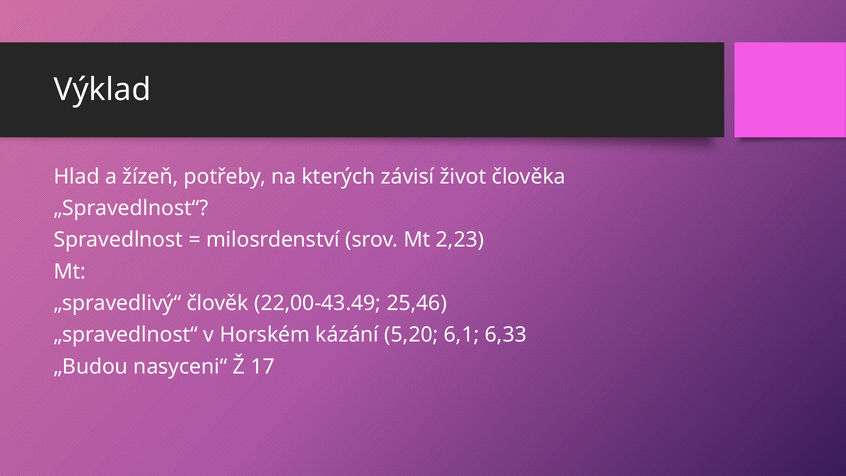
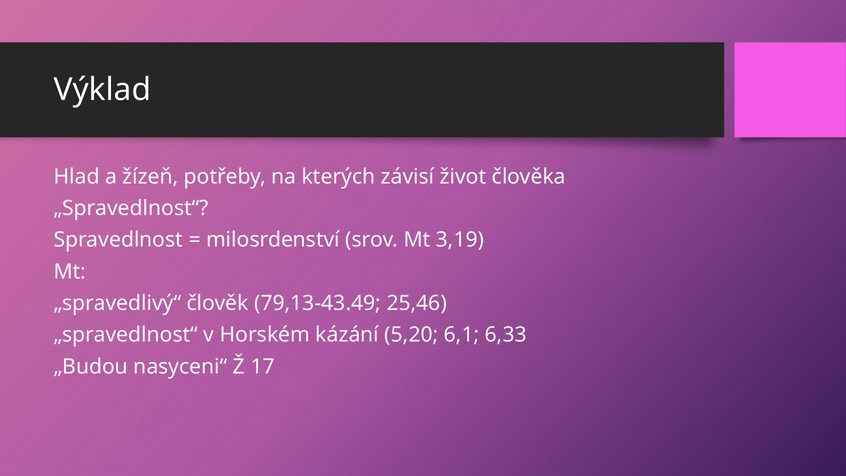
2,23: 2,23 -> 3,19
22,00-43.49: 22,00-43.49 -> 79,13-43.49
